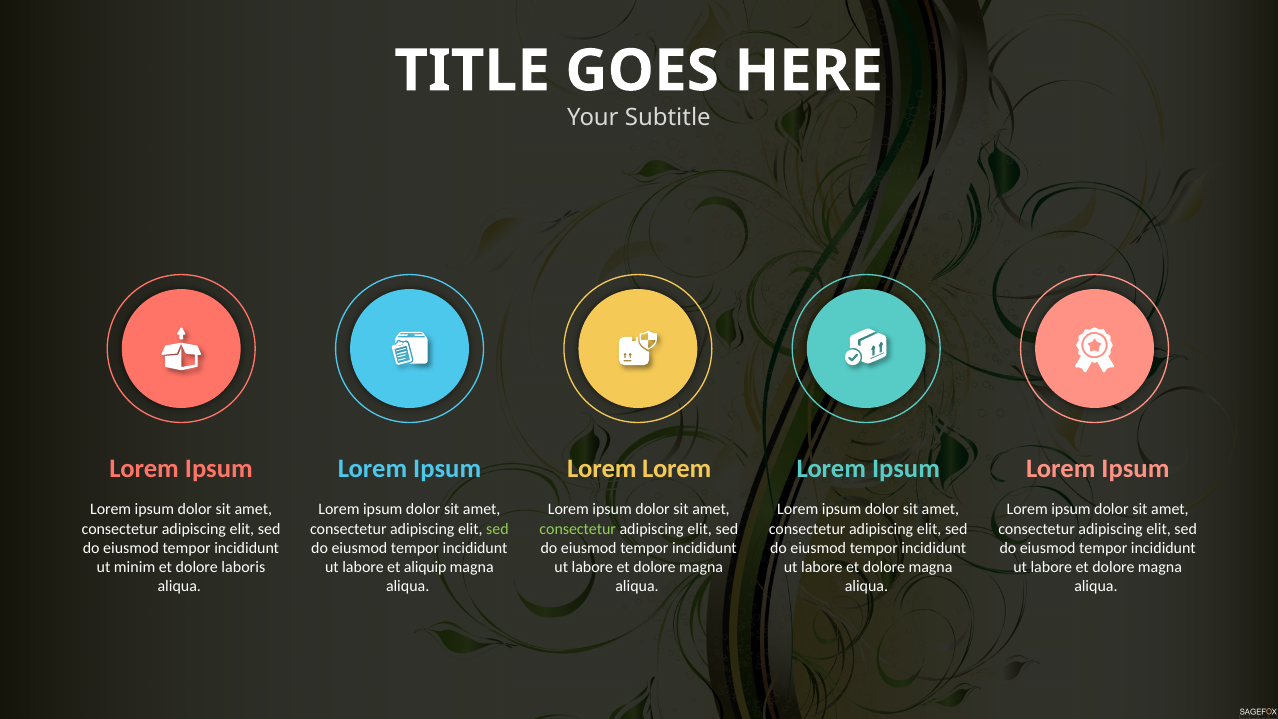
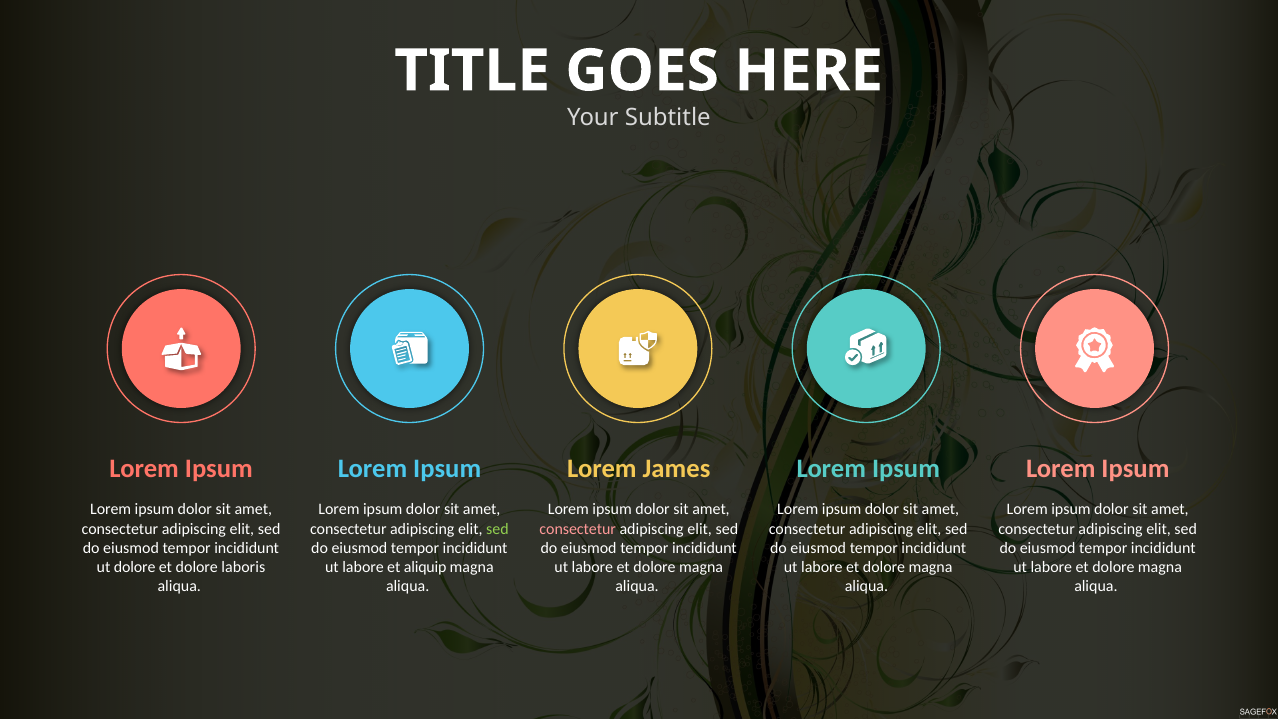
Lorem at (677, 469): Lorem -> James
consectetur at (578, 529) colour: light green -> pink
ut minim: minim -> dolore
